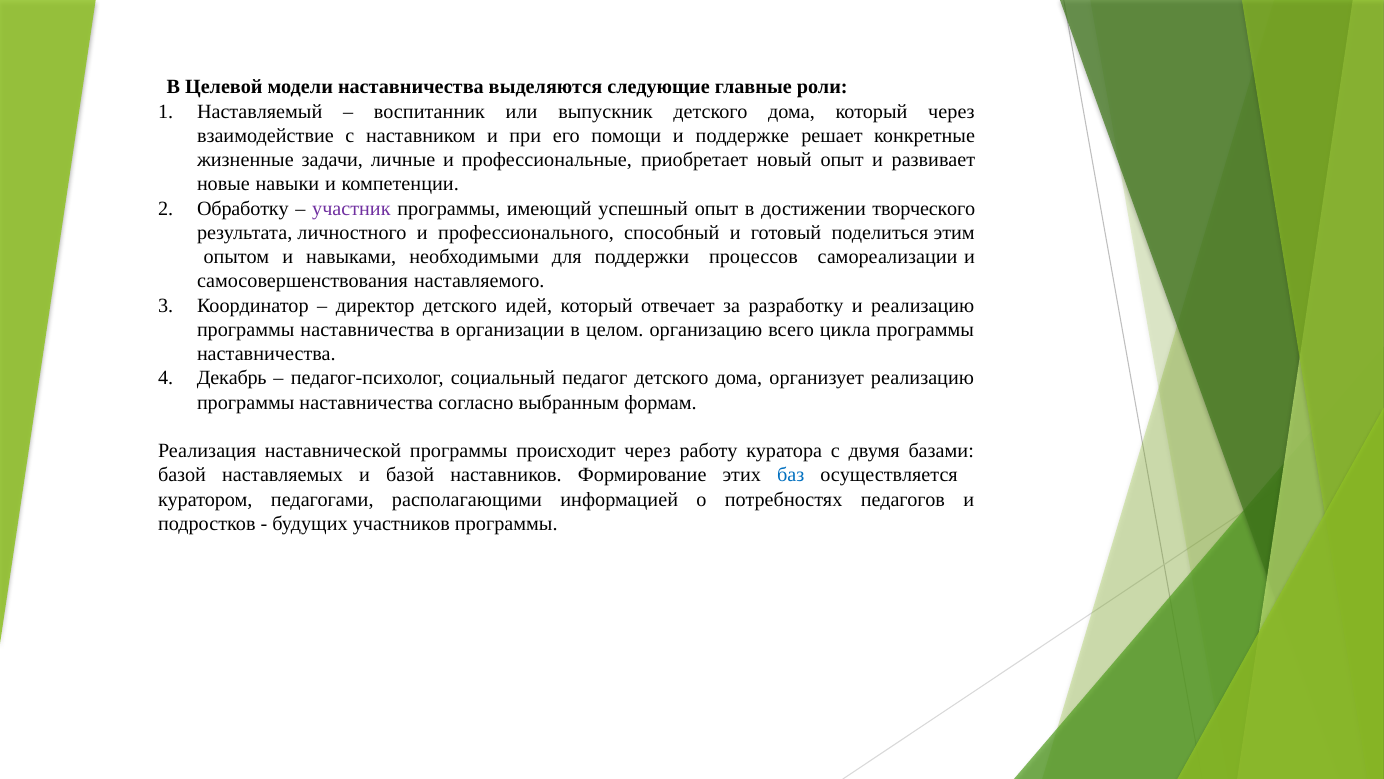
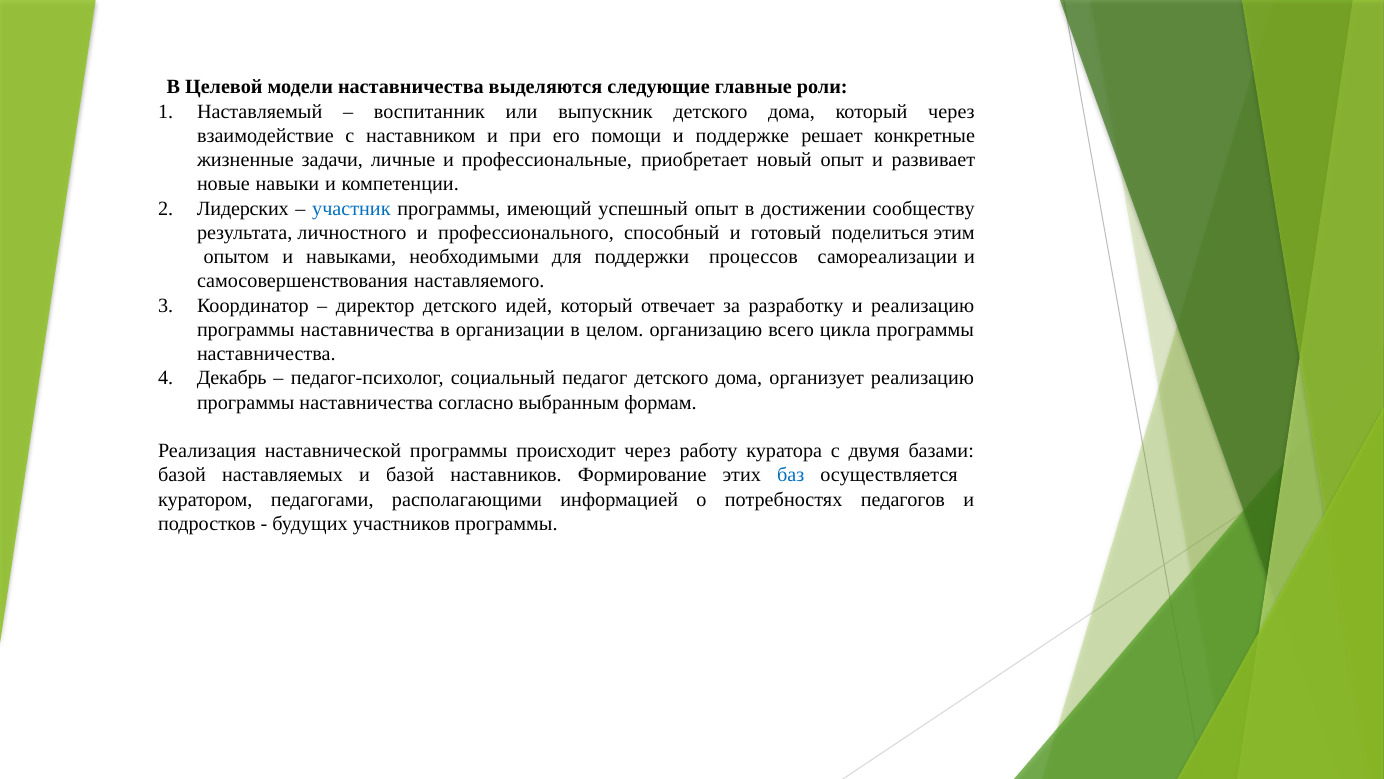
Обработку: Обработку -> Лидерских
участник colour: purple -> blue
творческого: творческого -> сообществу
